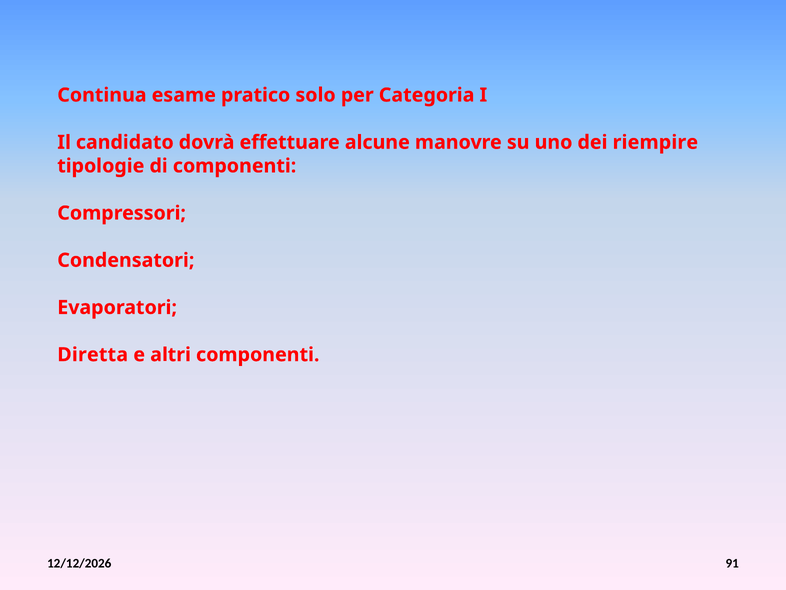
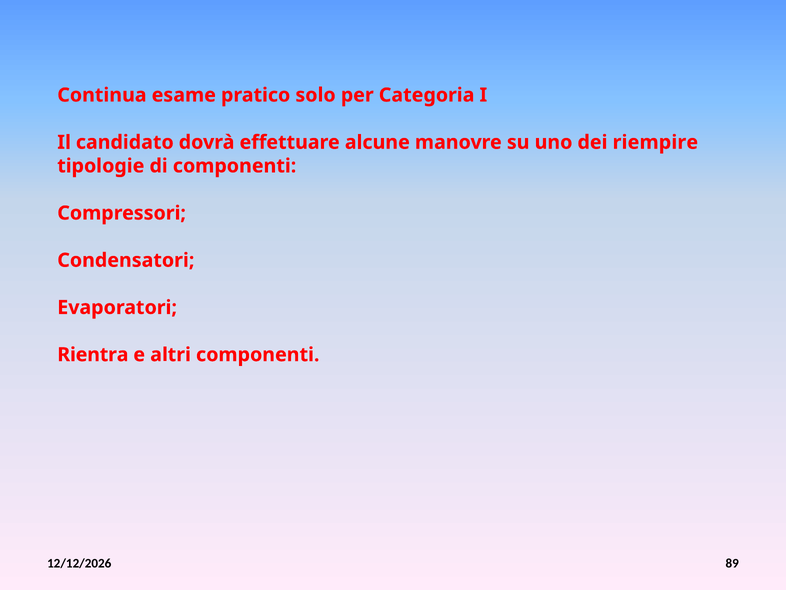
Diretta: Diretta -> Rientra
91: 91 -> 89
